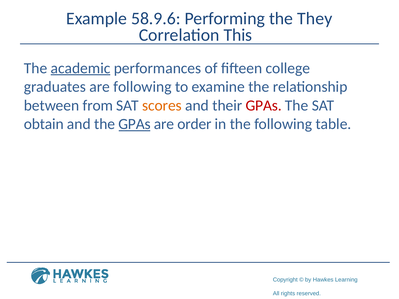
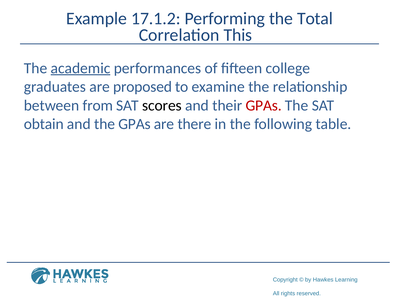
58.9.6: 58.9.6 -> 17.1.2
They: They -> Total
are following: following -> proposed
scores colour: orange -> black
GPAs at (135, 124) underline: present -> none
order: order -> there
